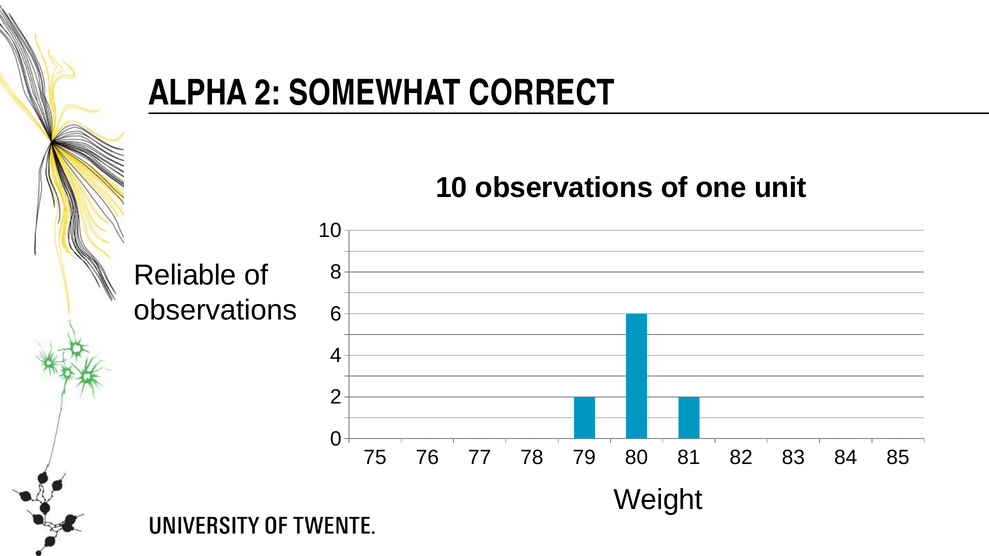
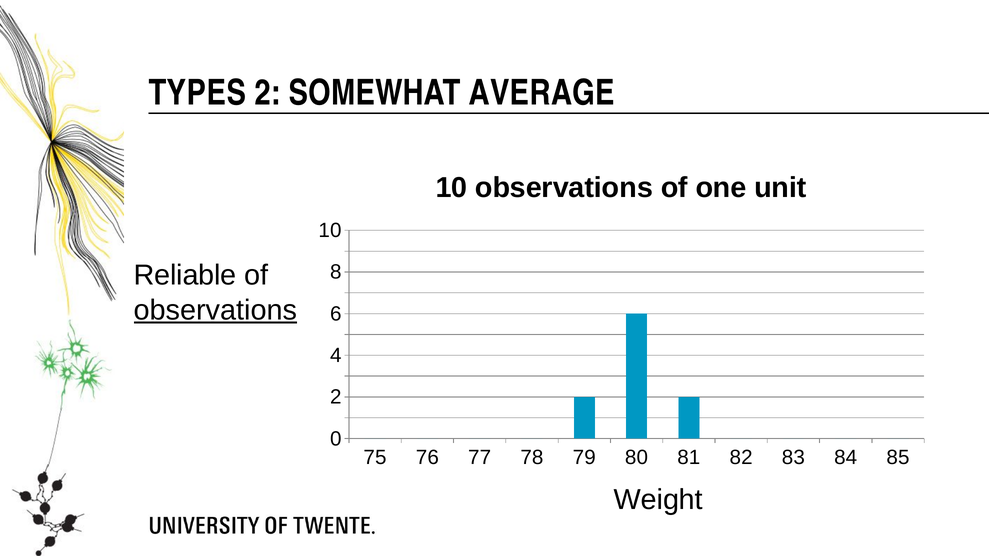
ALPHA: ALPHA -> TYPES
CORRECT: CORRECT -> AVERAGE
observations at (215, 310) underline: none -> present
